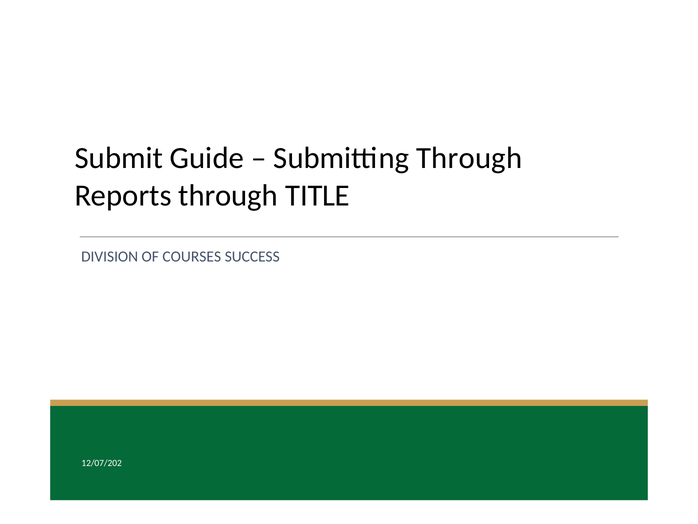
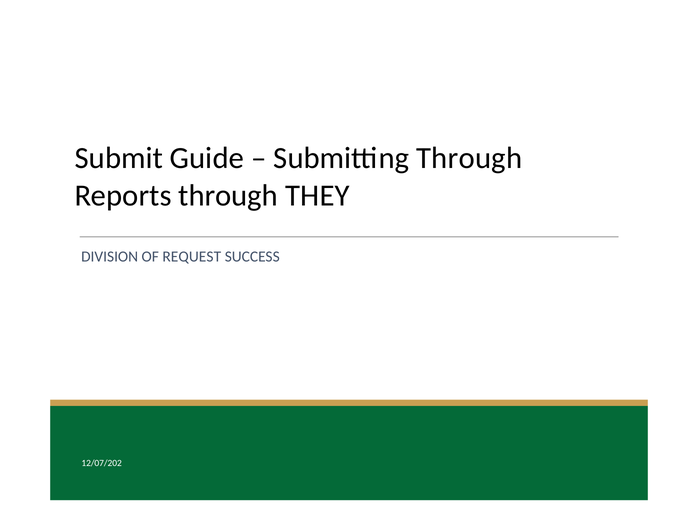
TITLE: TITLE -> THEY
COURSES: COURSES -> REQUEST
